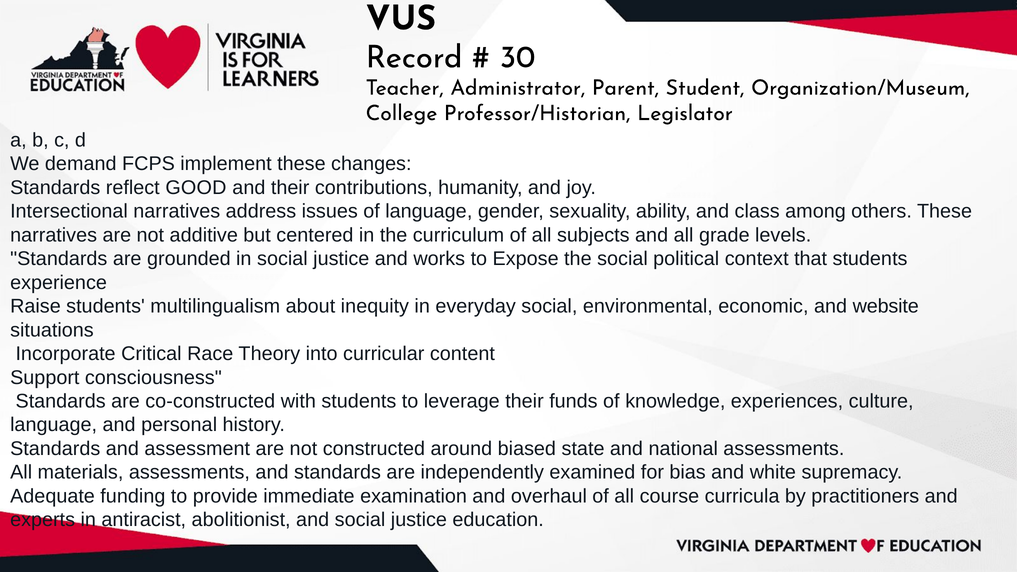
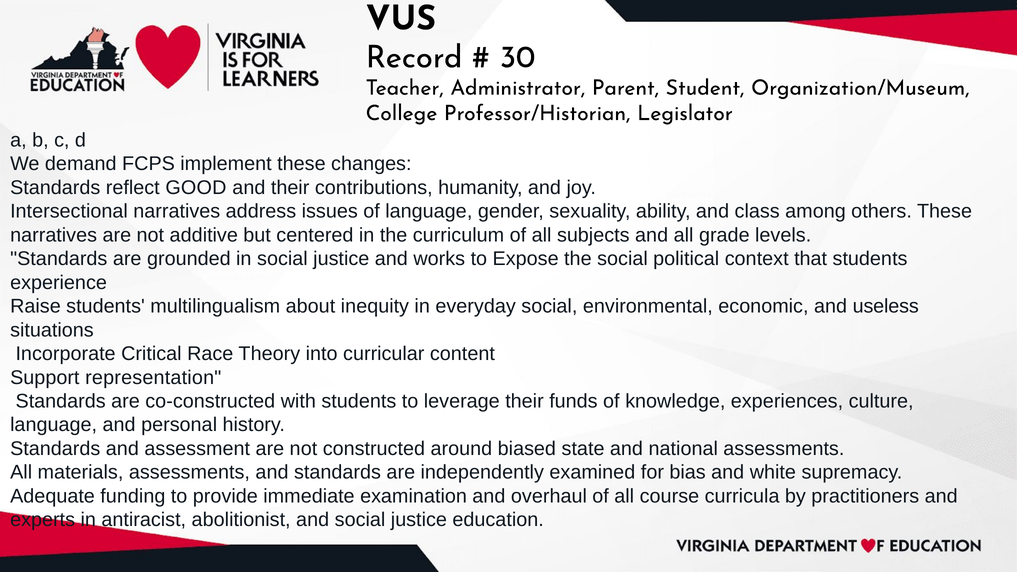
website: website -> useless
consciousness: consciousness -> representation
